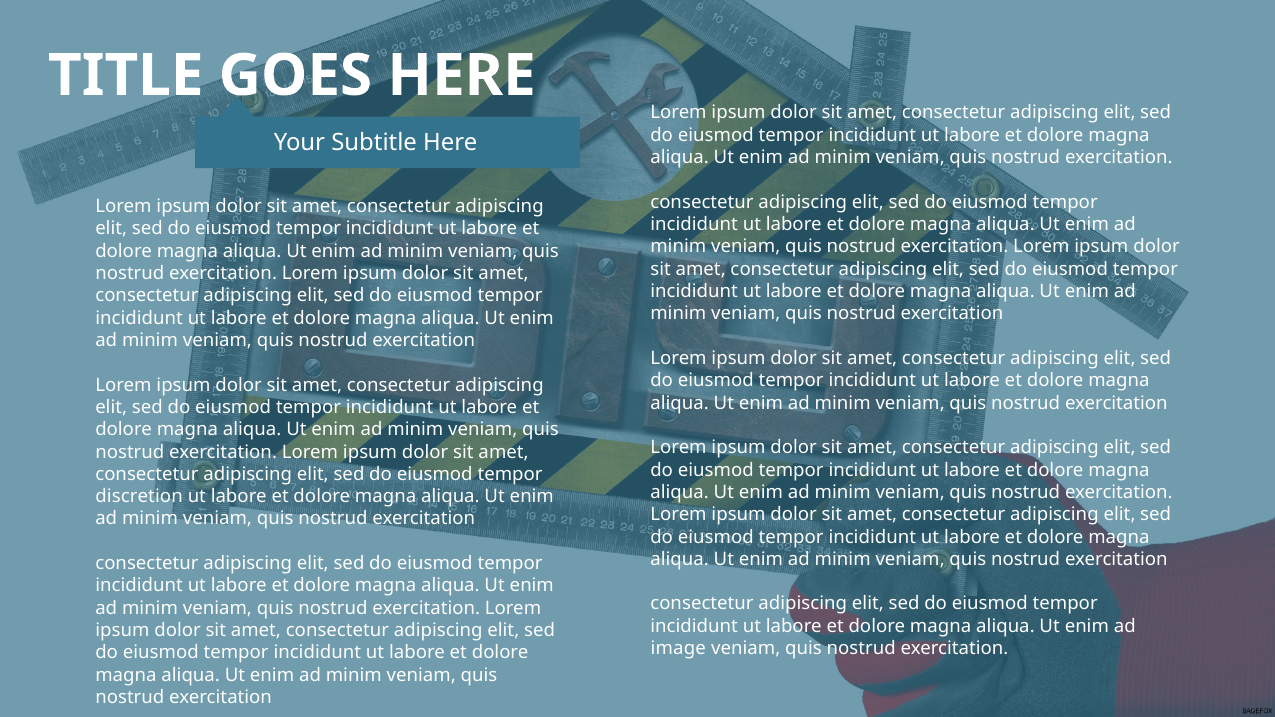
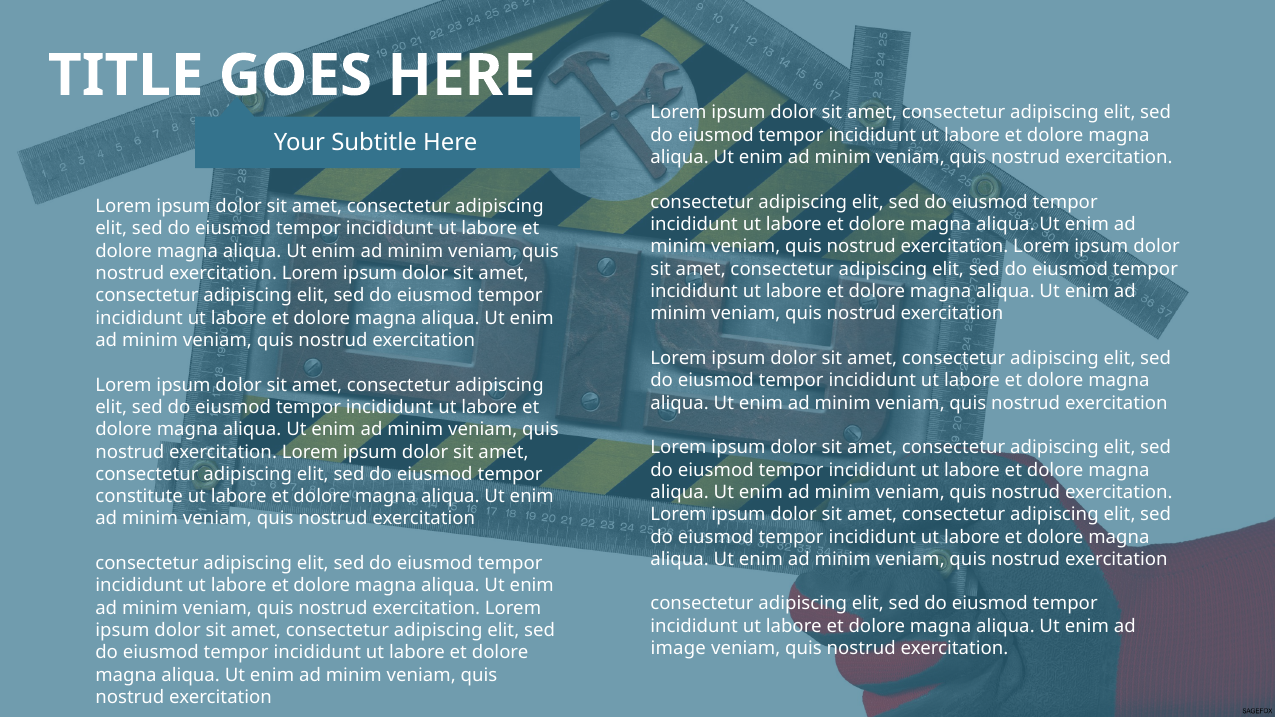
discretion: discretion -> constitute
